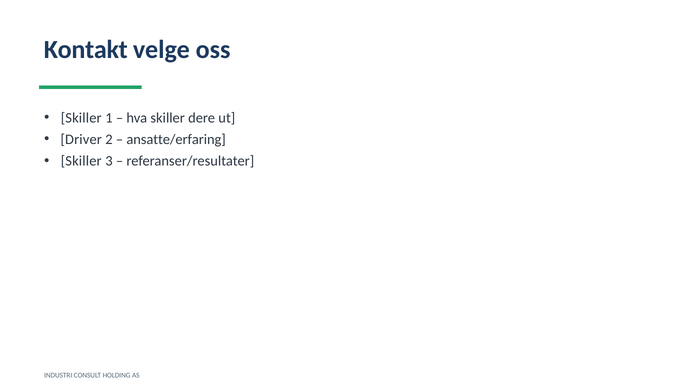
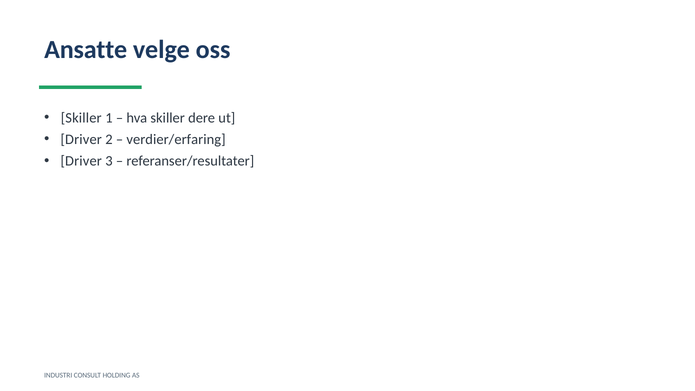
Kontakt: Kontakt -> Ansatte
ansatte/erfaring: ansatte/erfaring -> verdier/erfaring
Skiller at (81, 161): Skiller -> Driver
